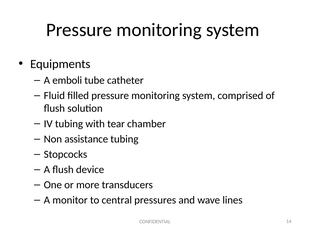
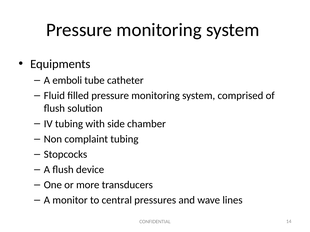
tear: tear -> side
assistance: assistance -> complaint
